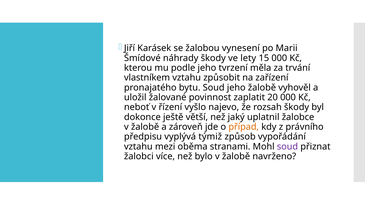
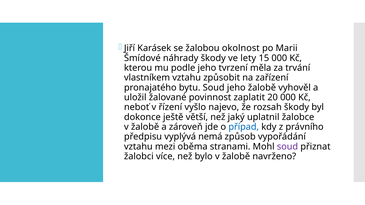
vynesení: vynesení -> okolnost
případ colour: orange -> blue
týmiž: týmiž -> nemá
